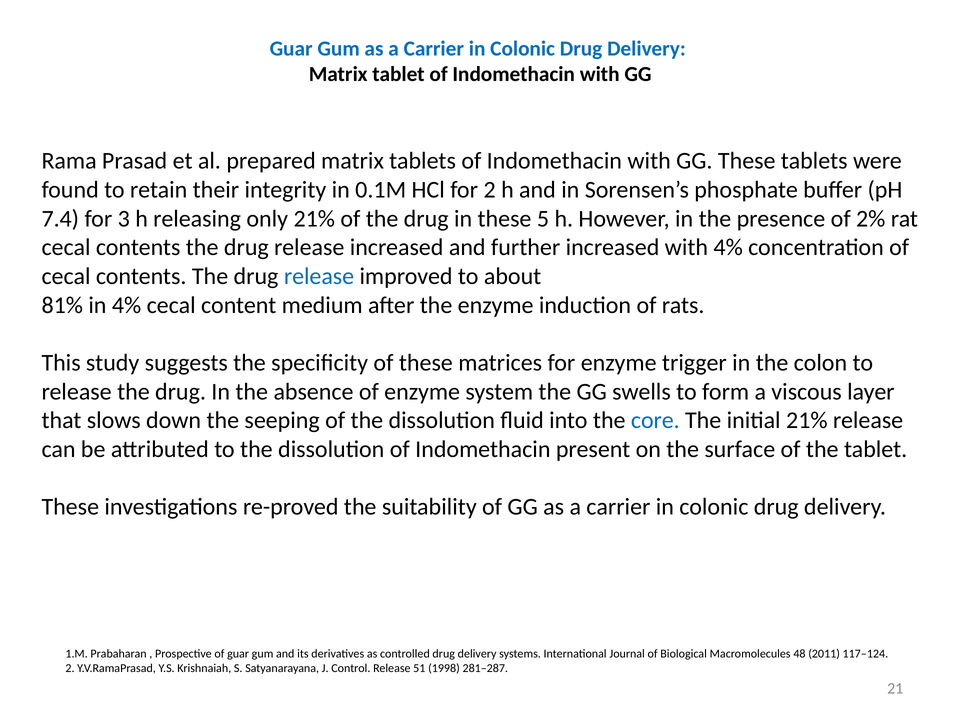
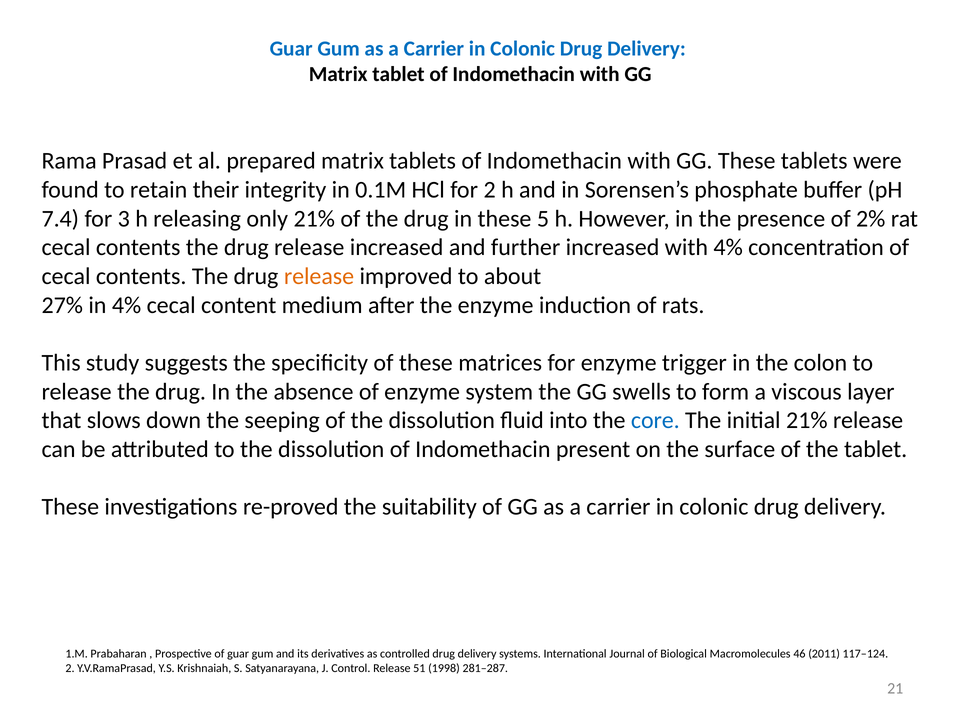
release at (319, 276) colour: blue -> orange
81%: 81% -> 27%
48: 48 -> 46
